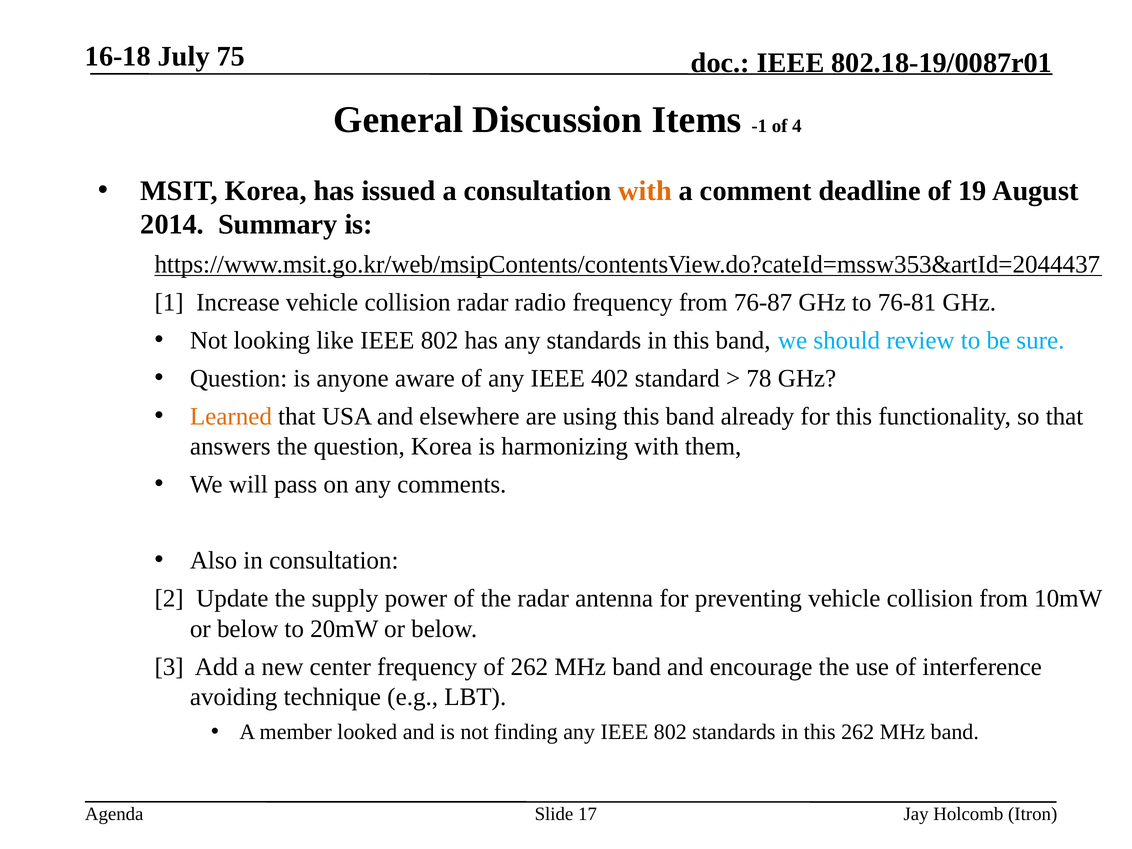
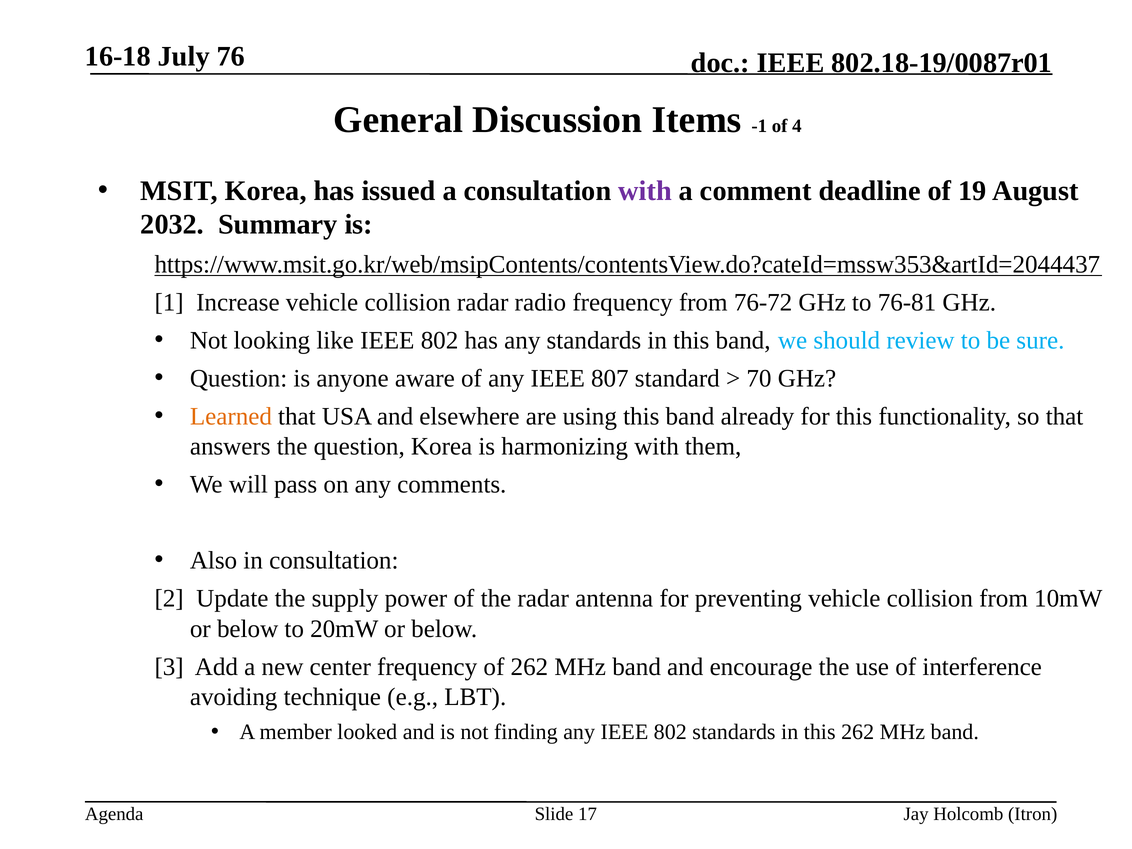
75: 75 -> 76
with at (645, 191) colour: orange -> purple
2014: 2014 -> 2032
76-87: 76-87 -> 76-72
402: 402 -> 807
78: 78 -> 70
